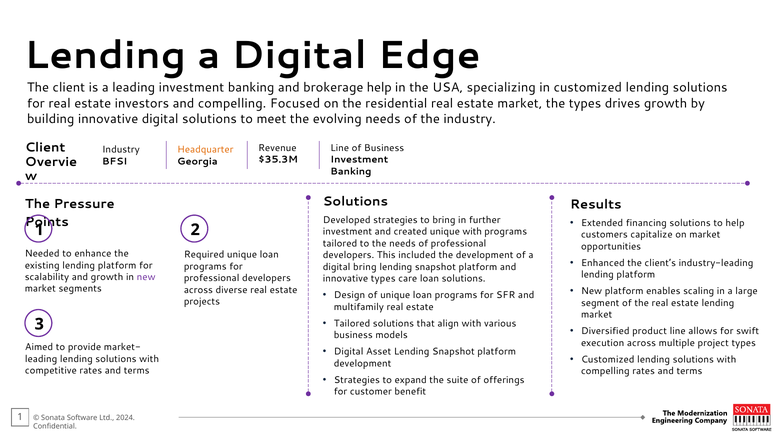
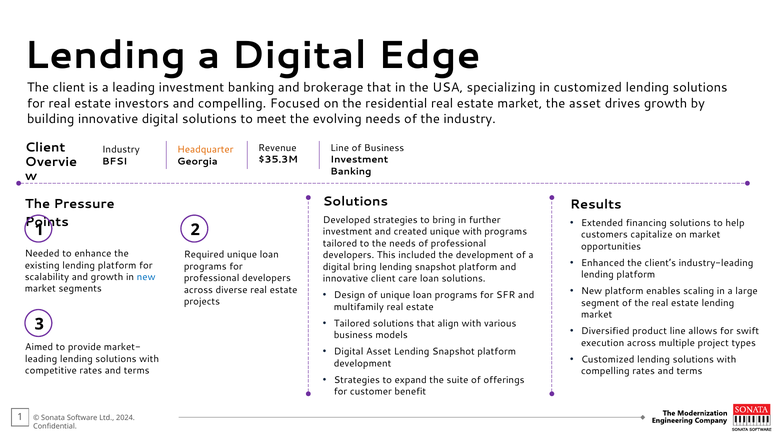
brokerage help: help -> that
the types: types -> asset
new at (146, 277) colour: purple -> blue
innovative types: types -> client
